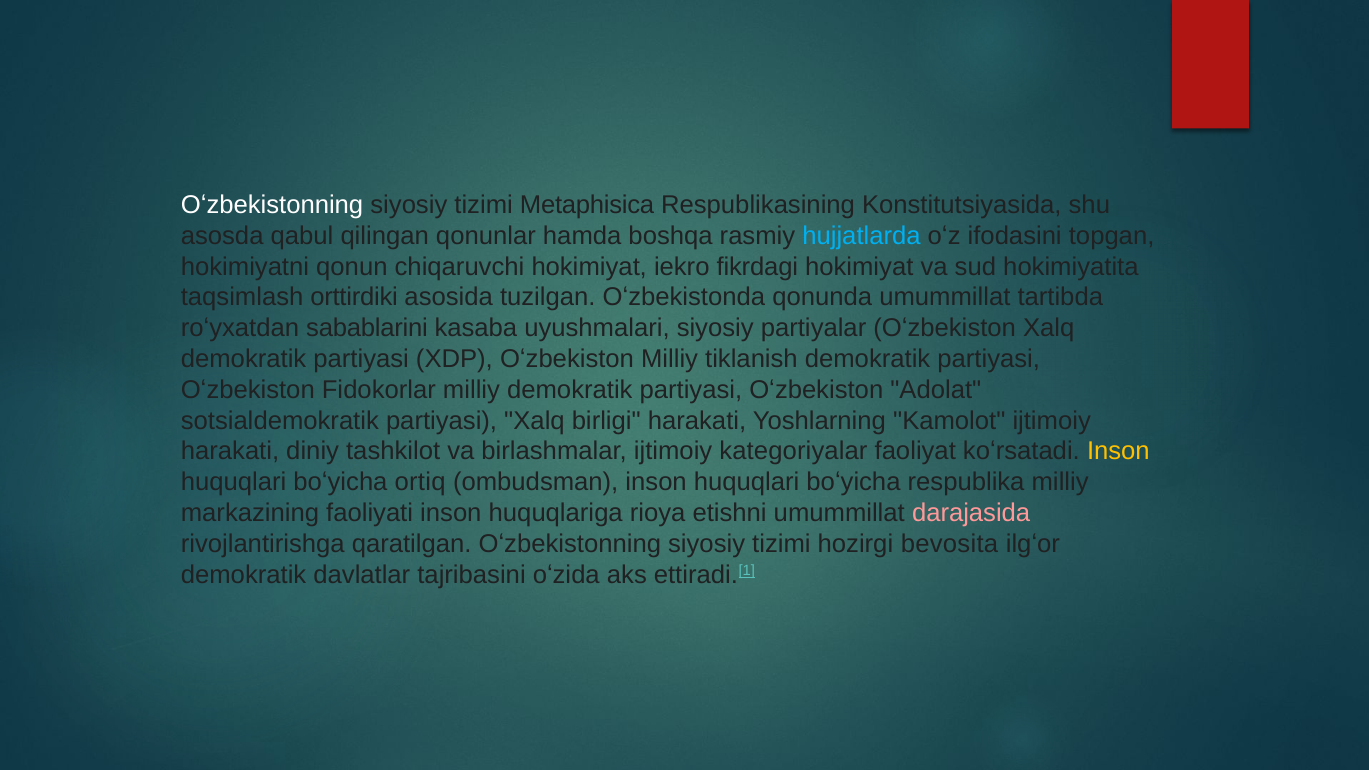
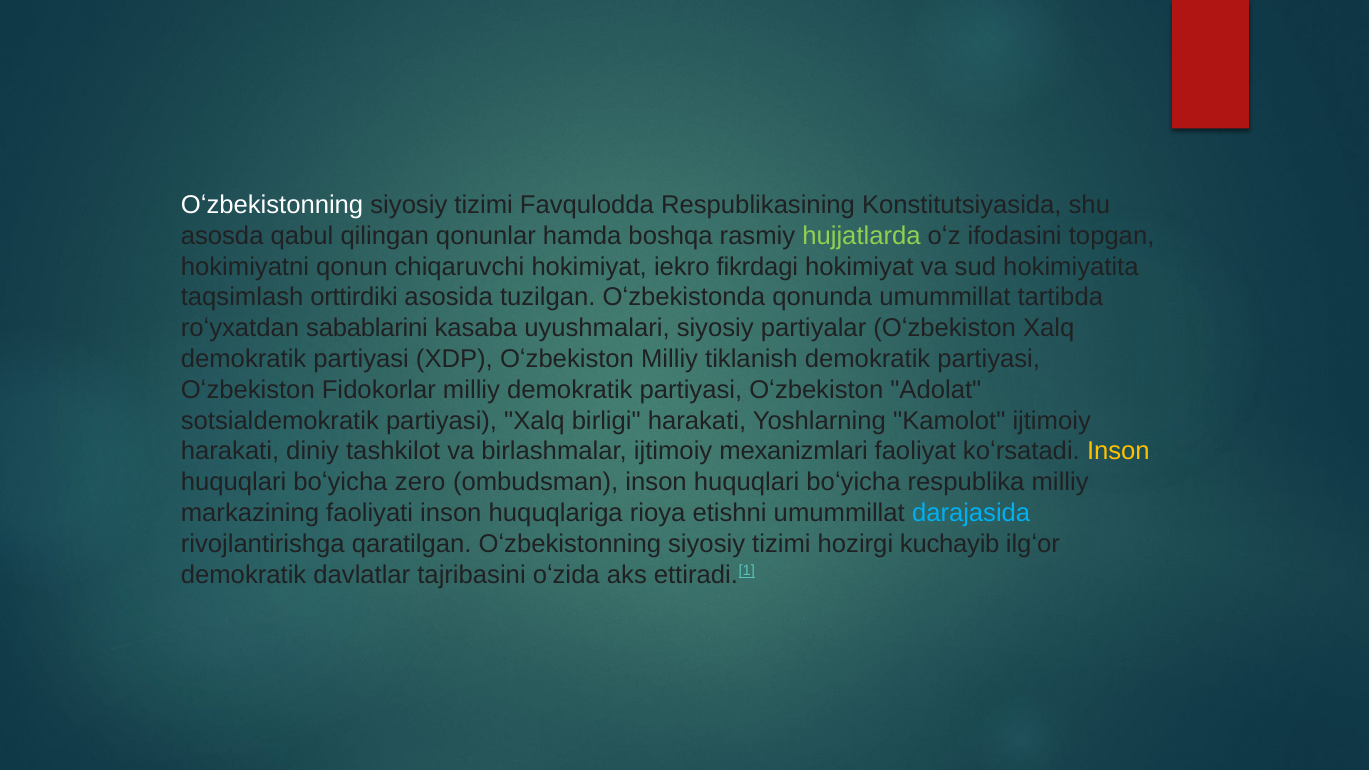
Metaphisica: Metaphisica -> Favqulodda
hujjatlarda colour: light blue -> light green
kategoriyalar: kategoriyalar -> mexanizmlari
ortiq: ortiq -> zero
darajasida colour: pink -> light blue
bevosita: bevosita -> kuchayib
